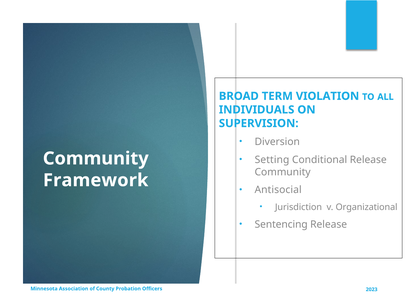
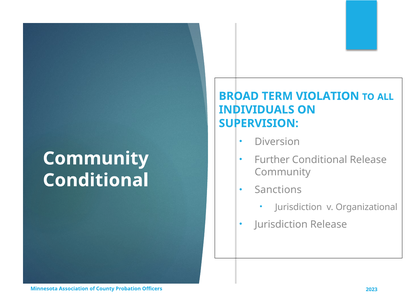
Setting: Setting -> Further
Framework at (96, 181): Framework -> Conditional
Antisocial: Antisocial -> Sanctions
Sentencing at (281, 225): Sentencing -> Jurisdiction
